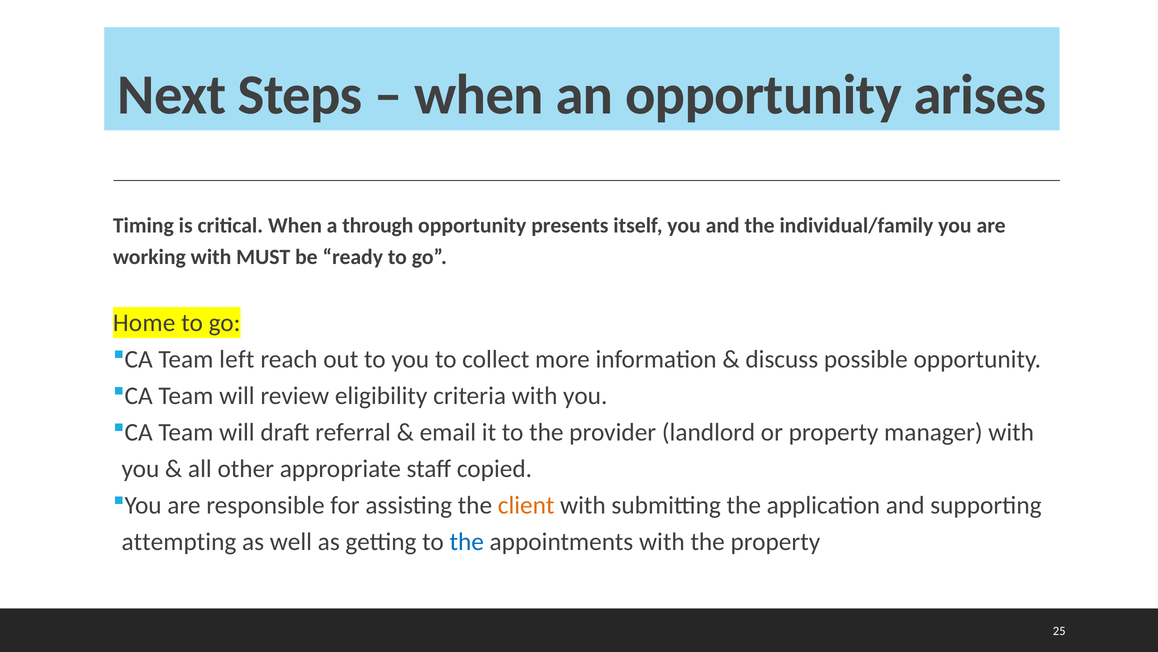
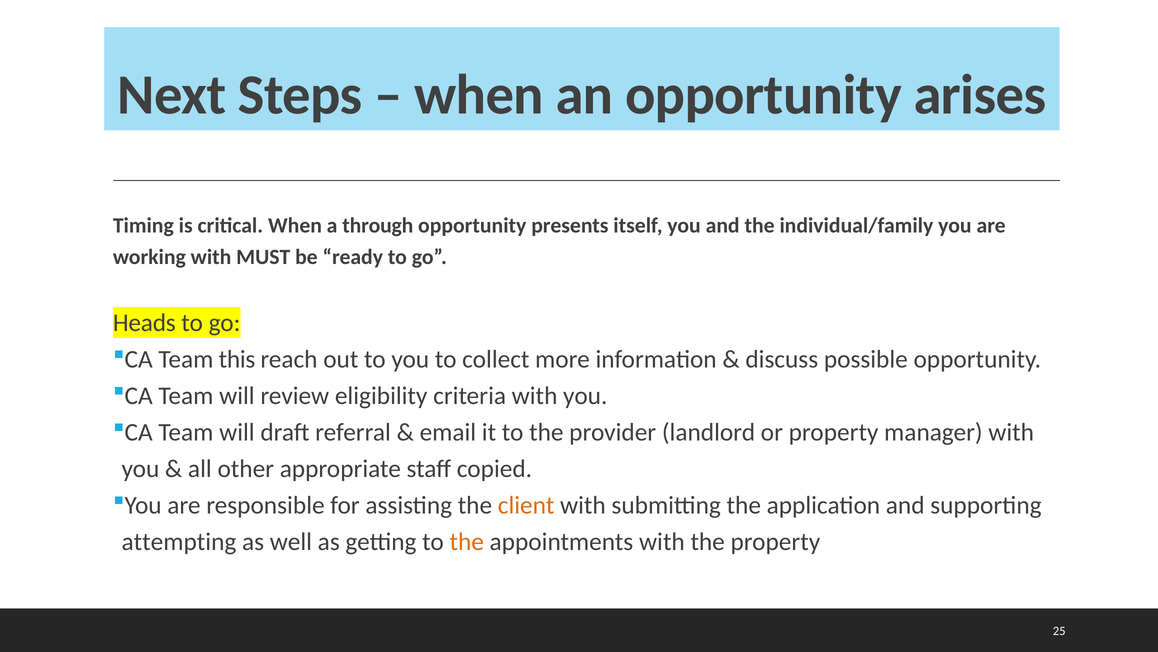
Home: Home -> Heads
left: left -> this
the at (467, 541) colour: blue -> orange
